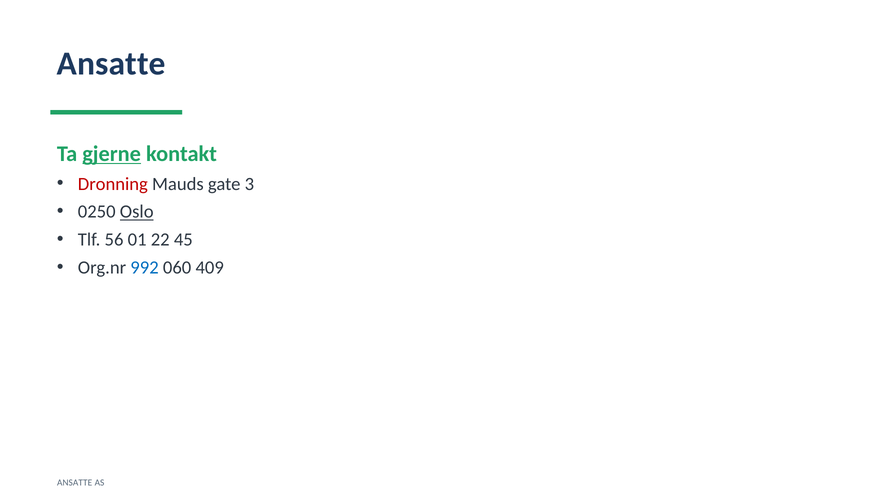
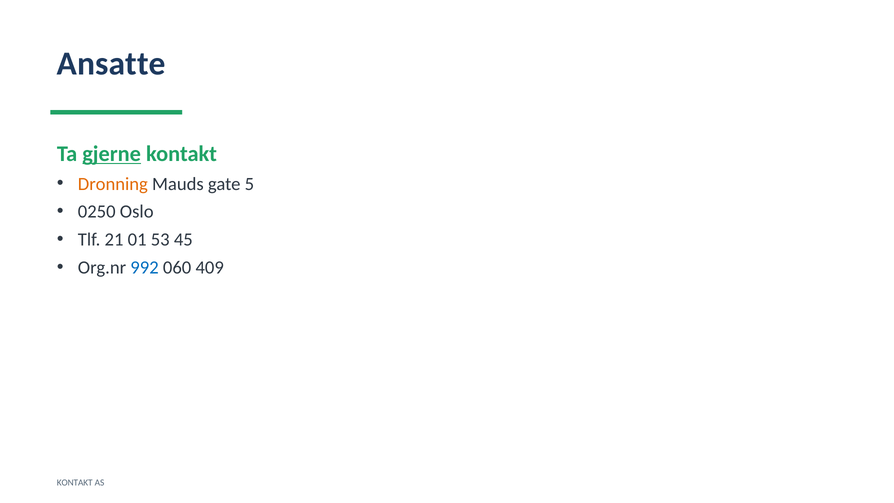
Dronning colour: red -> orange
3: 3 -> 5
Oslo underline: present -> none
56: 56 -> 21
22: 22 -> 53
ANSATTE at (75, 483): ANSATTE -> KONTAKT
